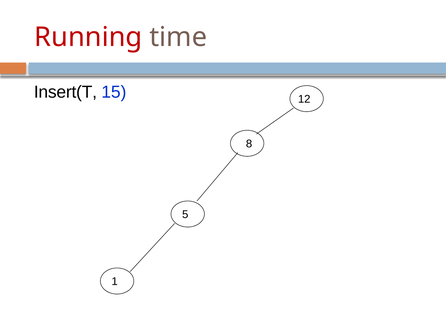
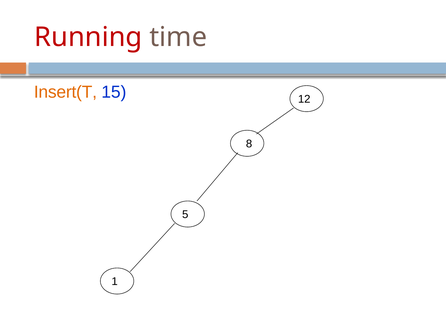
Insert(T colour: black -> orange
